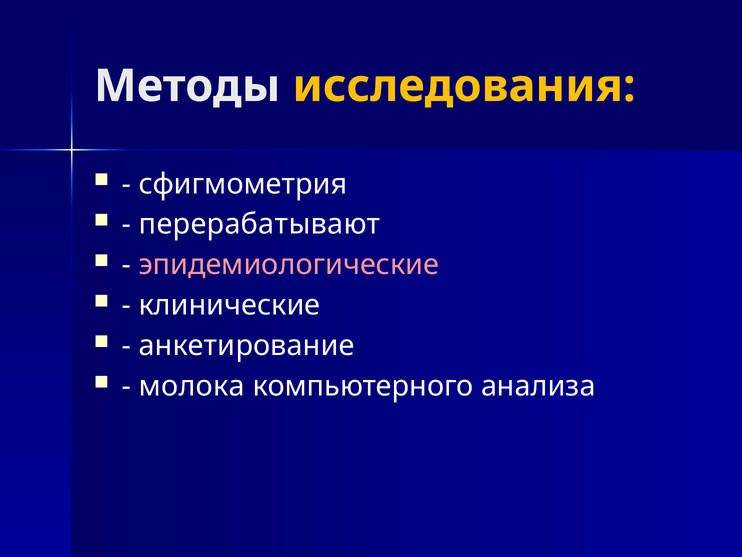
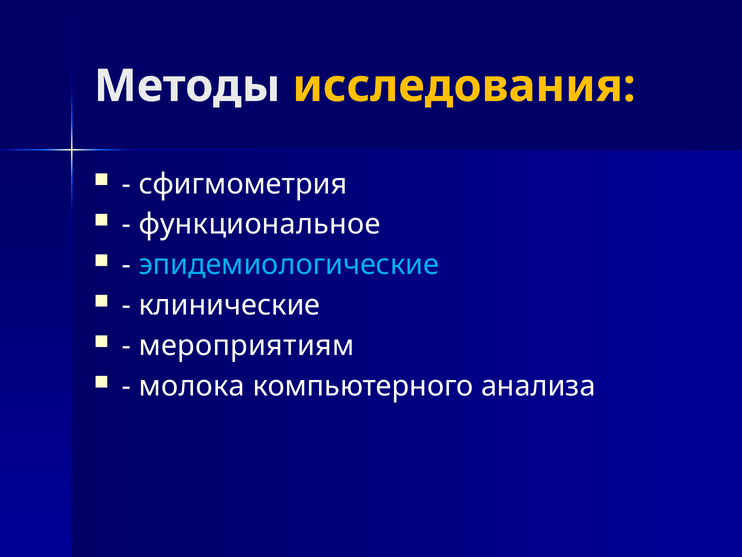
перерабатывают: перерабатывают -> функциональное
эпидемиологические colour: pink -> light blue
анкетирование: анкетирование -> мероприятиям
